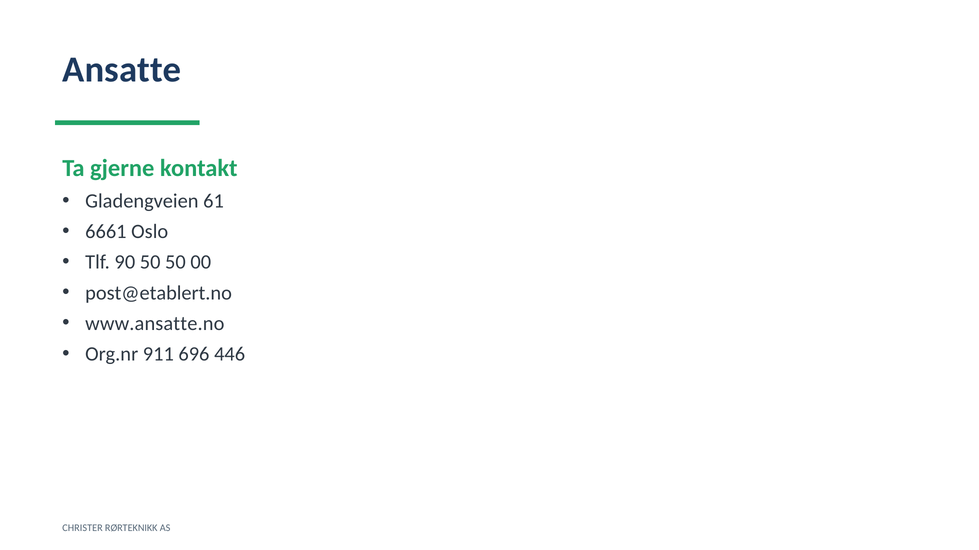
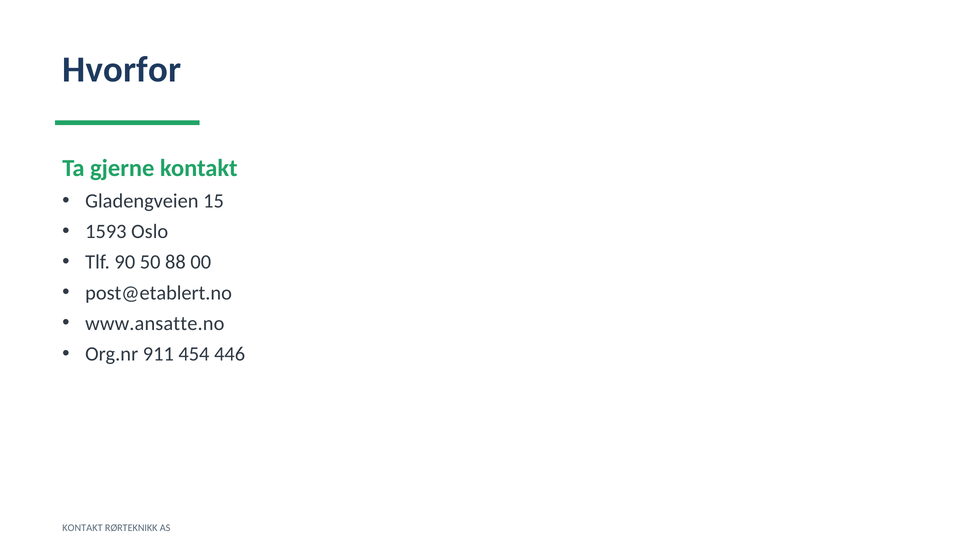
Ansatte: Ansatte -> Hvorfor
61: 61 -> 15
6661: 6661 -> 1593
50 50: 50 -> 88
696: 696 -> 454
CHRISTER at (83, 528): CHRISTER -> KONTAKT
